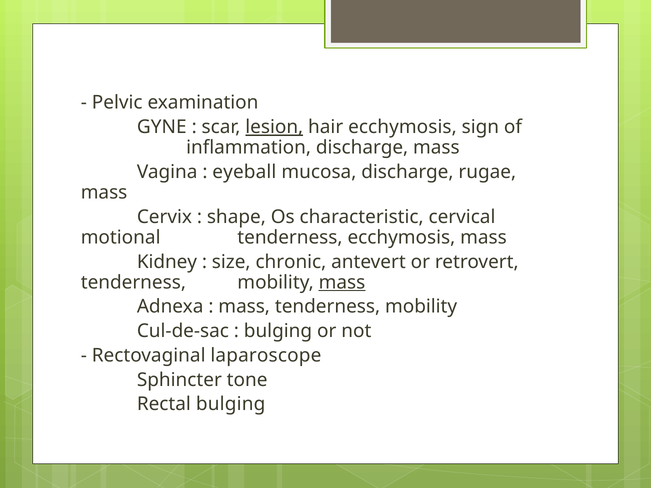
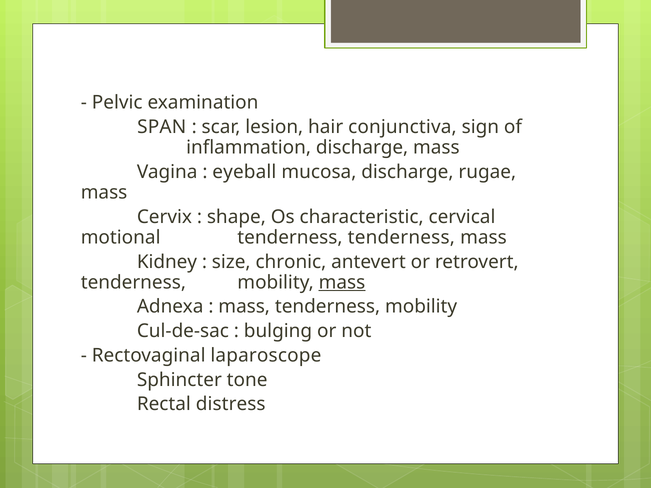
GYNE: GYNE -> SPAN
lesion underline: present -> none
hair ecchymosis: ecchymosis -> conjunctiva
tenderness ecchymosis: ecchymosis -> tenderness
Rectal bulging: bulging -> distress
